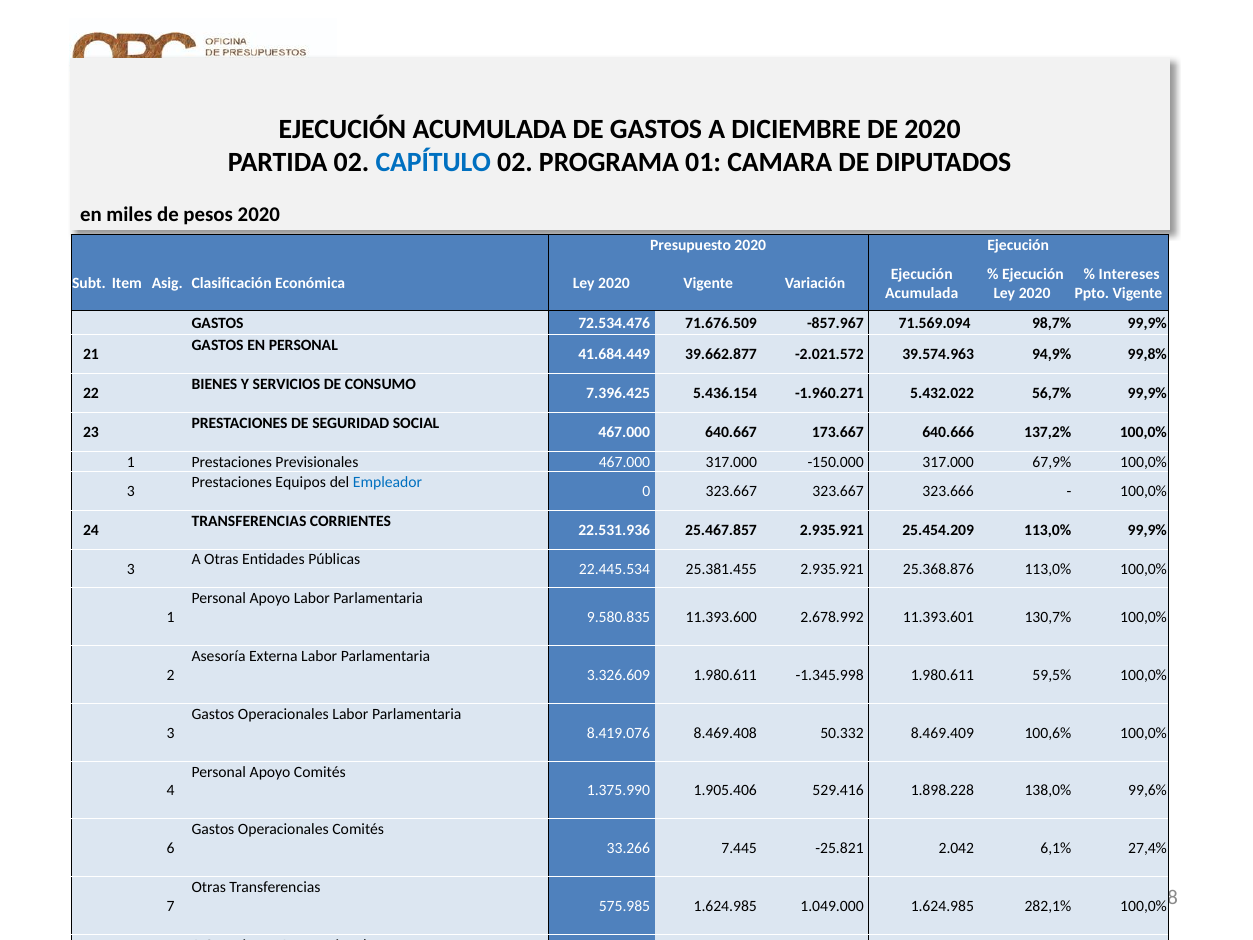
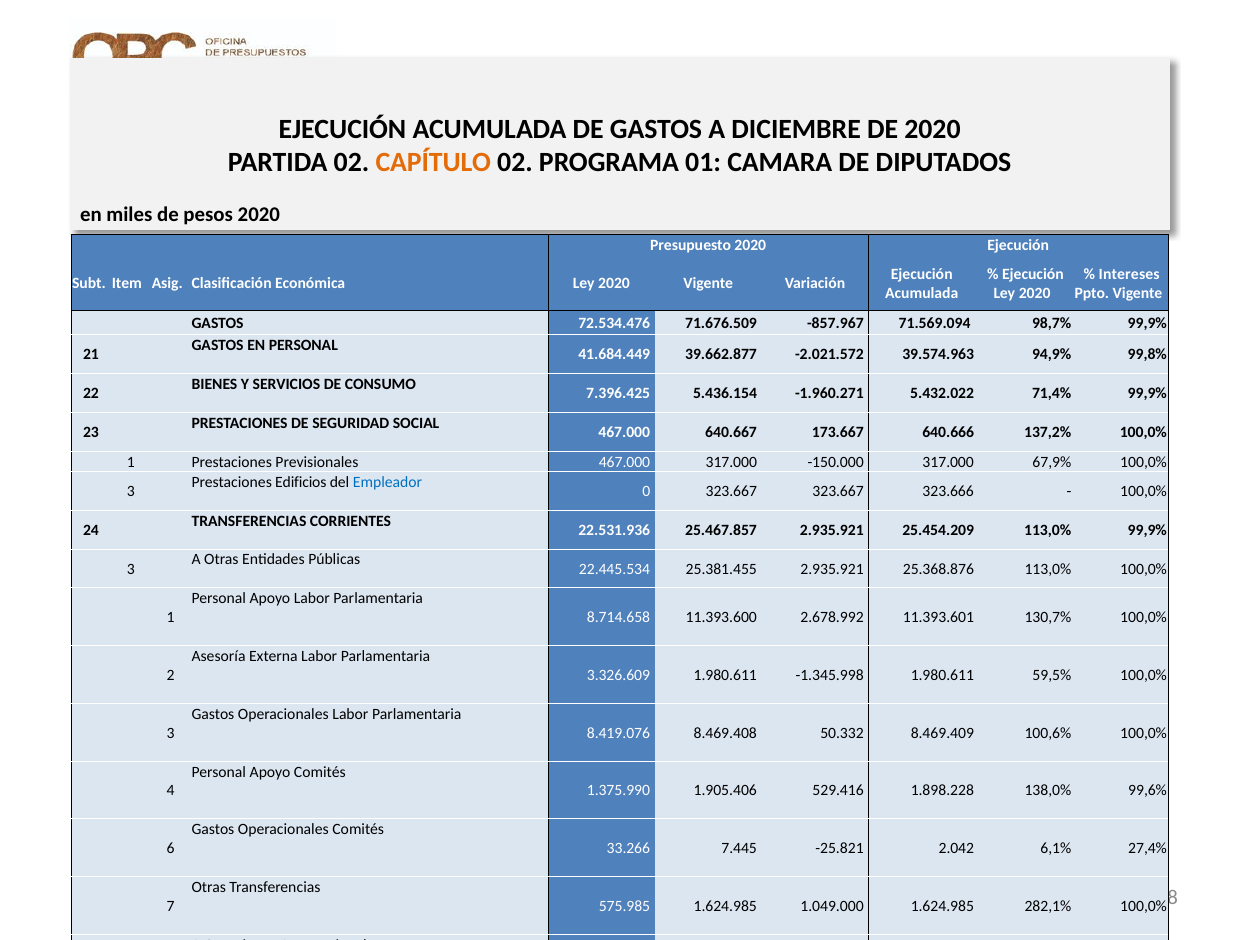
CAPÍTULO colour: blue -> orange
56,7%: 56,7% -> 71,4%
Prestaciones Equipos: Equipos -> Edificios
9.580.835: 9.580.835 -> 8.714.658
